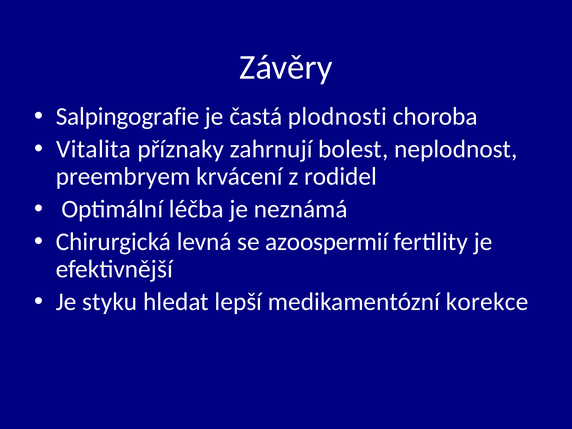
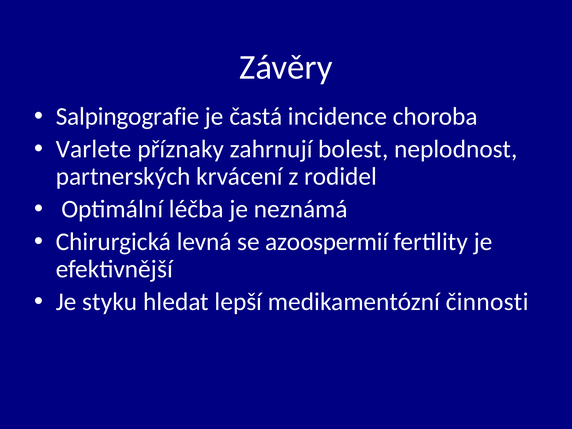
plodnosti: plodnosti -> incidence
Vitalita: Vitalita -> Varlete
preembryem: preembryem -> partnerských
korekce: korekce -> činnosti
